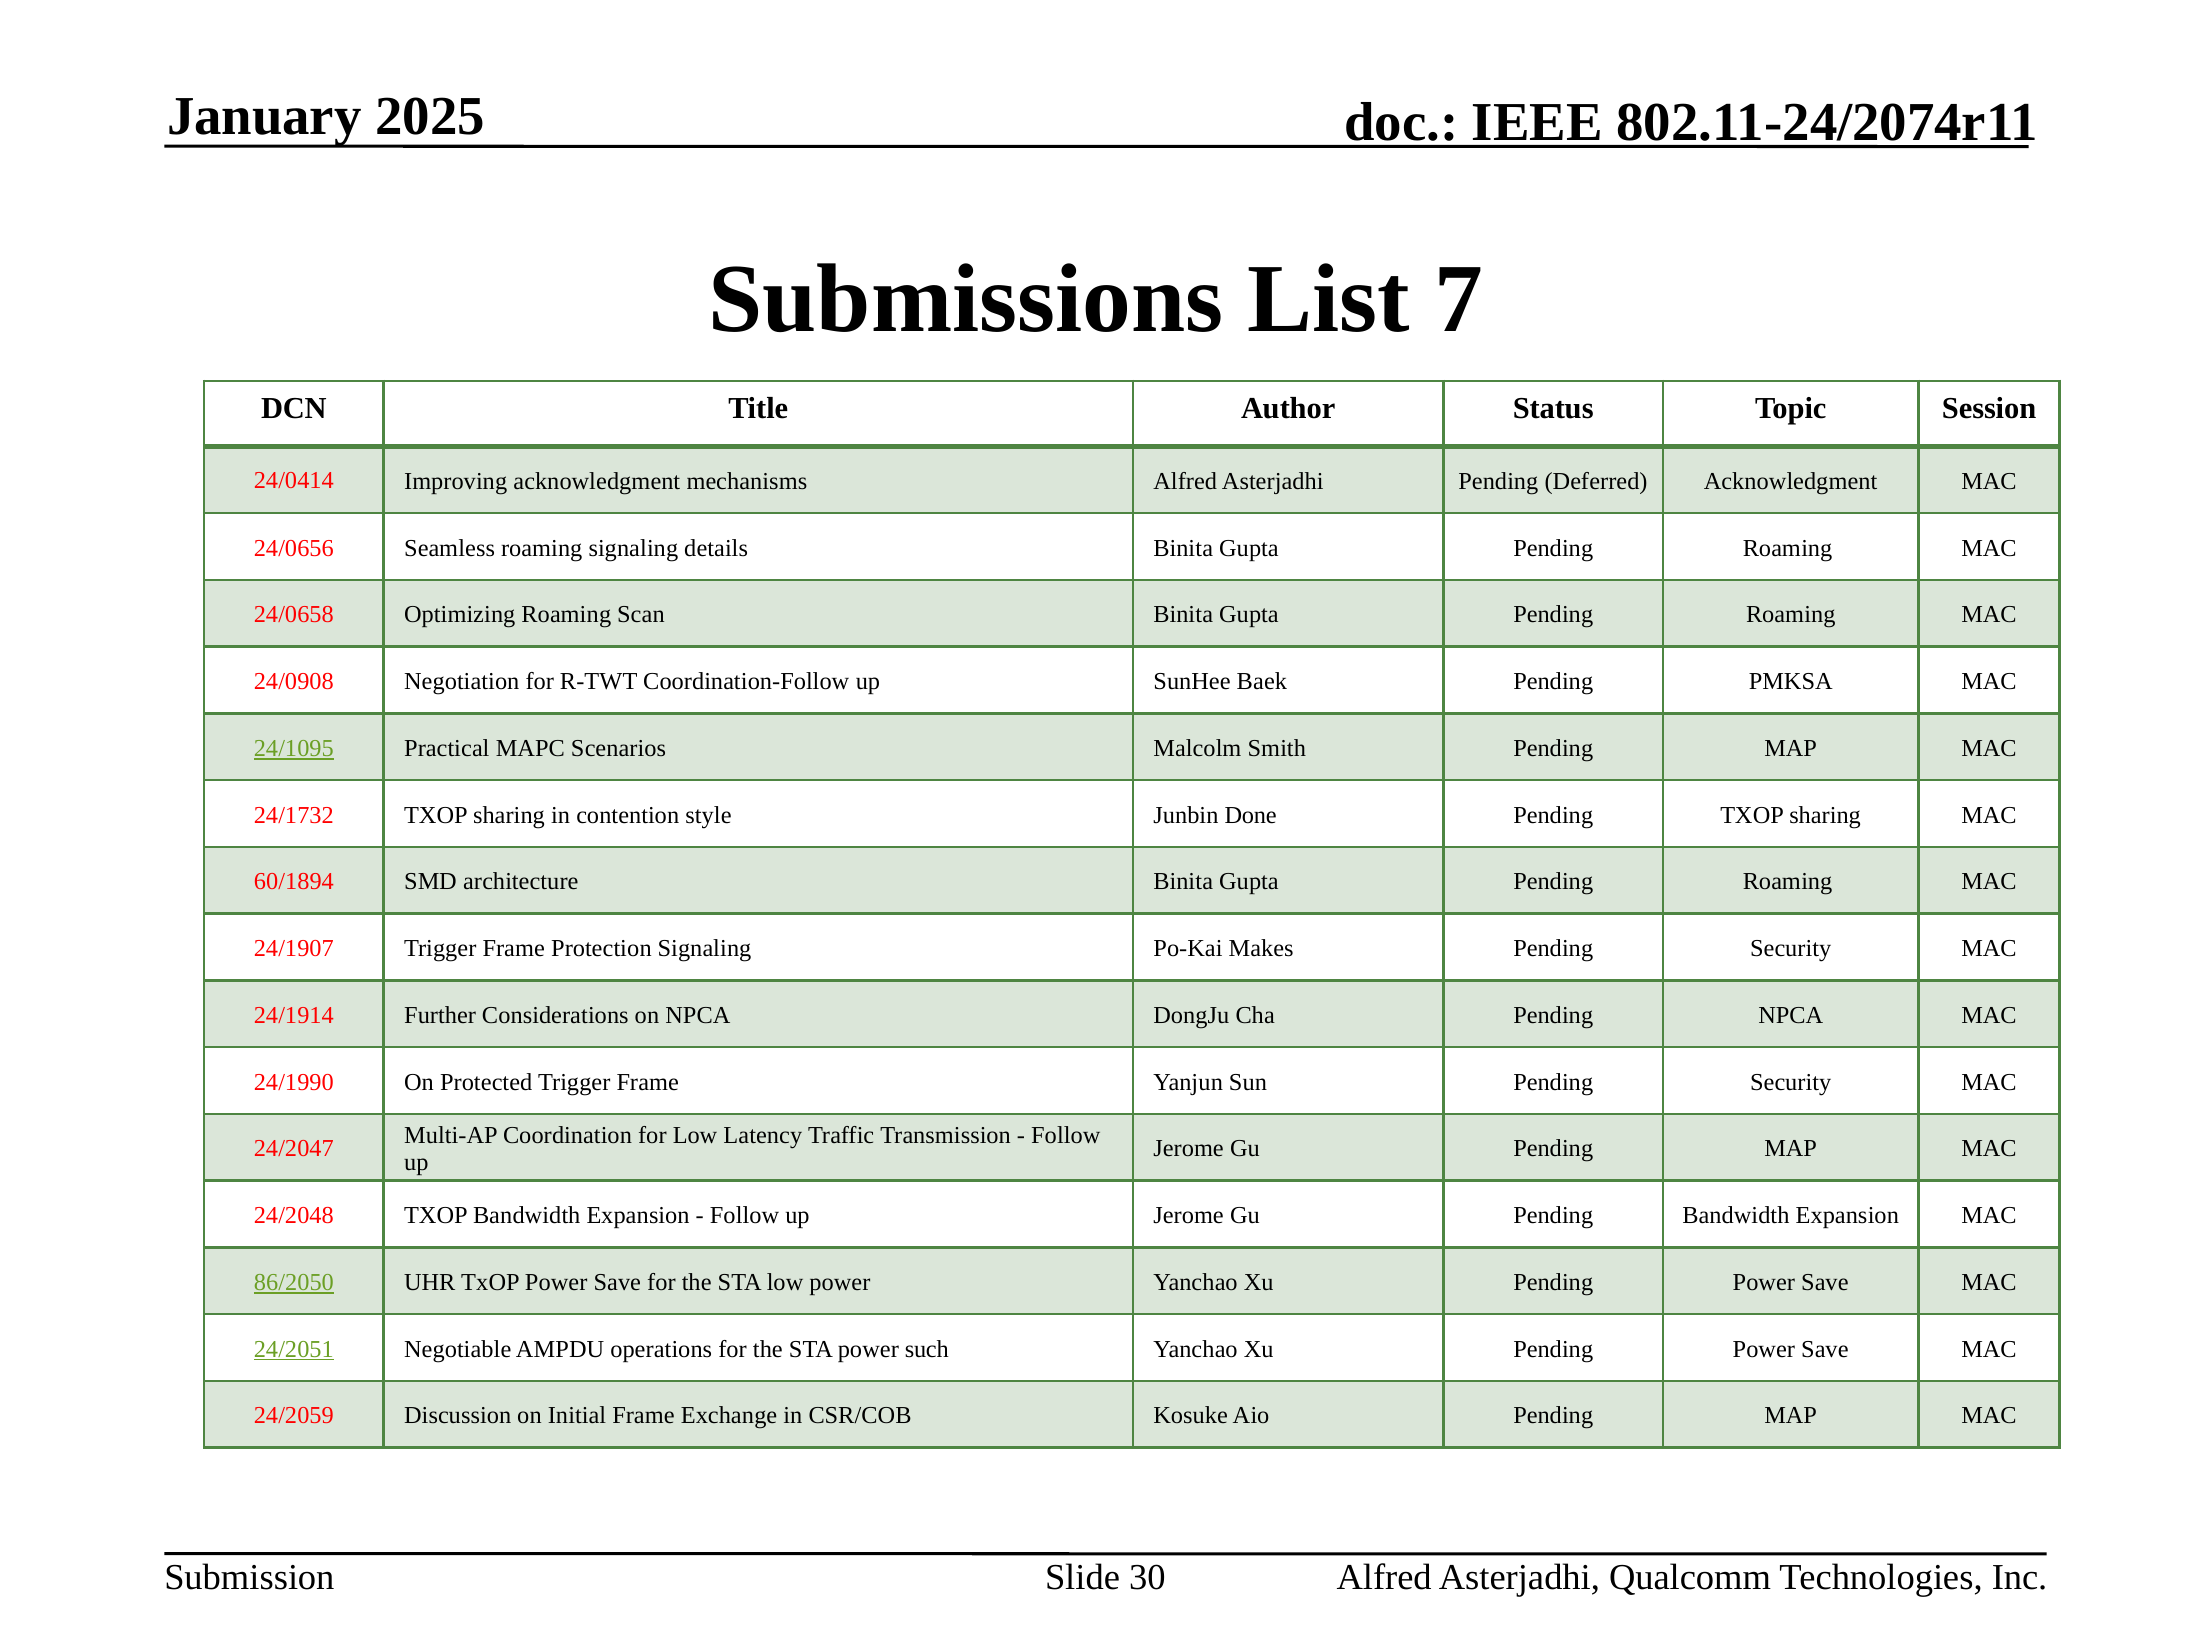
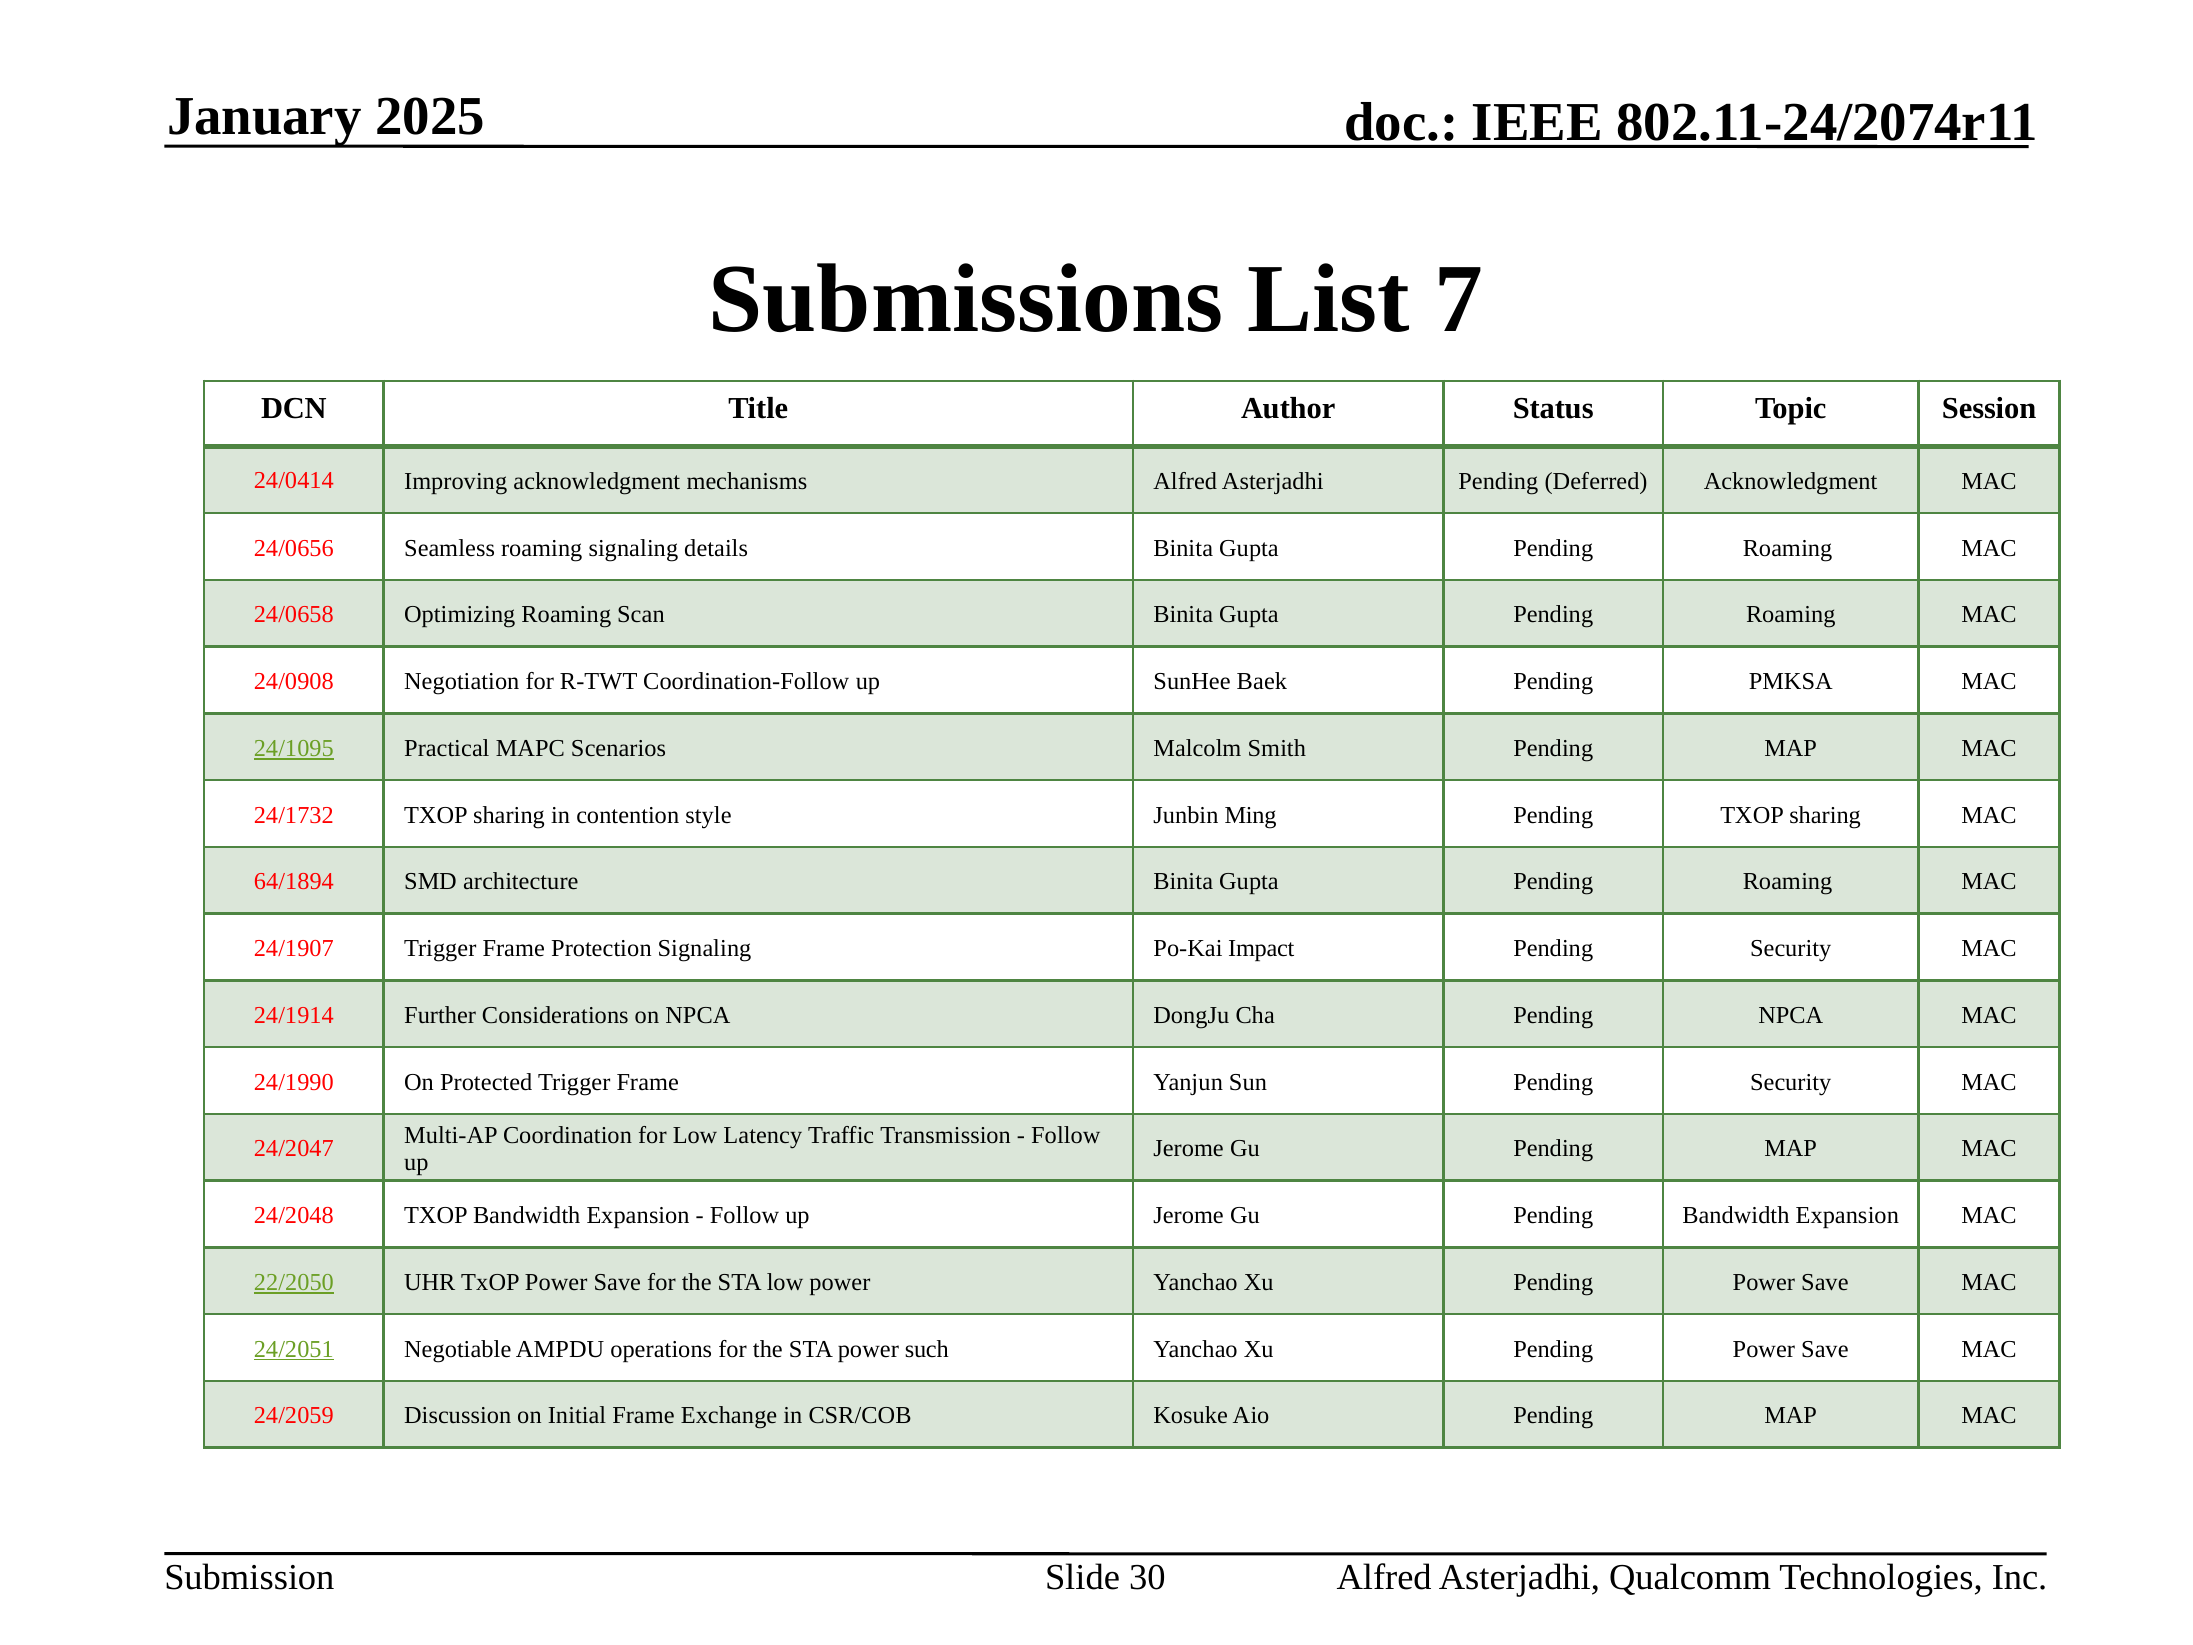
Done: Done -> Ming
60/1894: 60/1894 -> 64/1894
Makes: Makes -> Impact
86/2050: 86/2050 -> 22/2050
